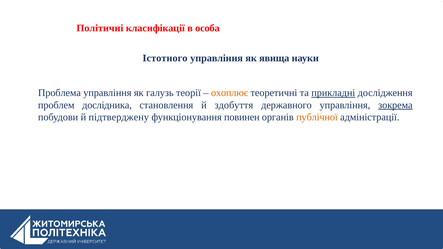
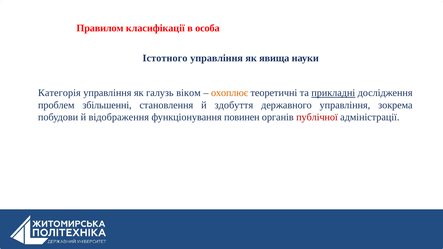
Політичні: Політичні -> Правилом
Проблема: Проблема -> Категорія
теорії: теорії -> віком
дослідника: дослідника -> збільшенні
зокрема underline: present -> none
підтверджену: підтверджену -> відображення
публічної colour: orange -> red
